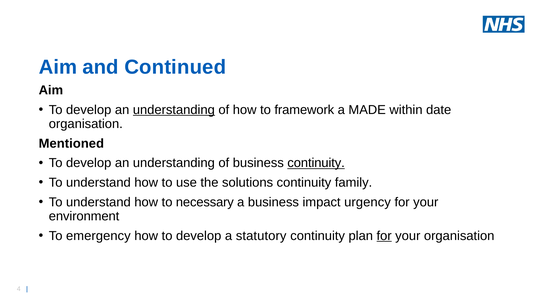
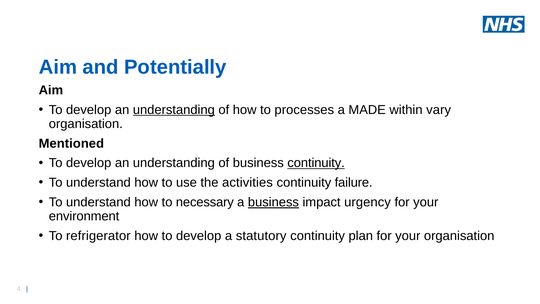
Continued: Continued -> Potentially
framework: framework -> processes
date: date -> vary
solutions: solutions -> activities
family: family -> failure
business at (273, 202) underline: none -> present
emergency: emergency -> refrigerator
for at (384, 236) underline: present -> none
